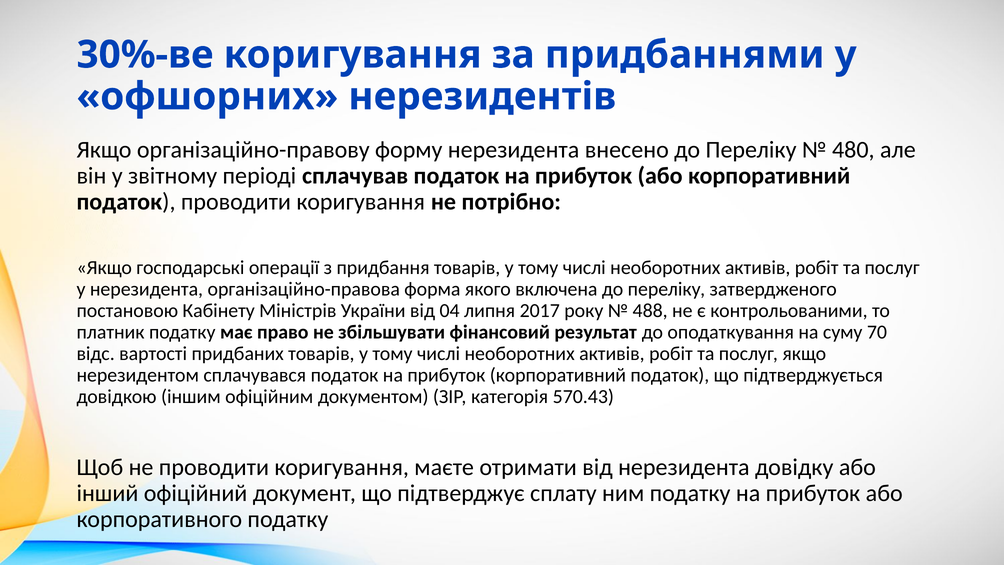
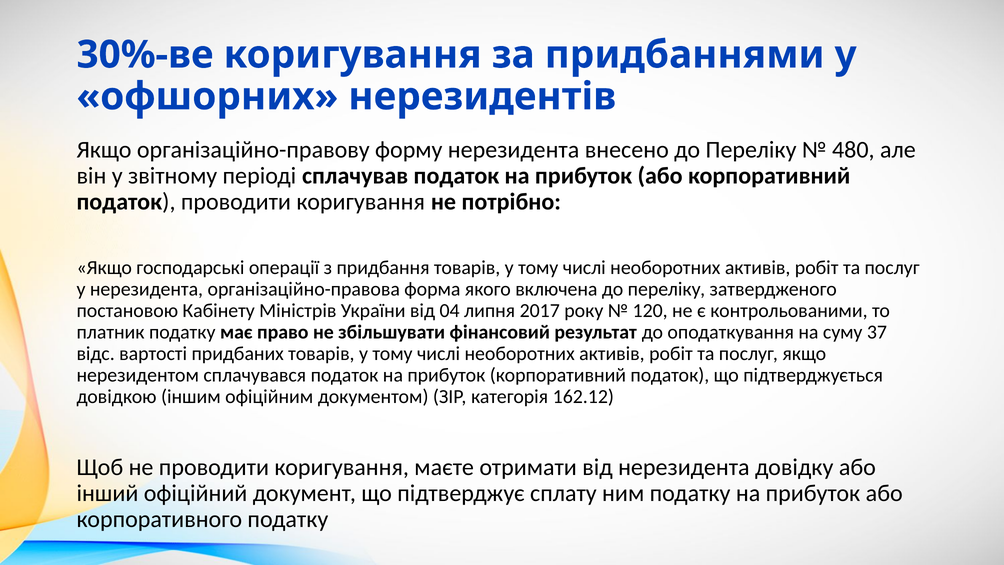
488: 488 -> 120
70: 70 -> 37
570.43: 570.43 -> 162.12
